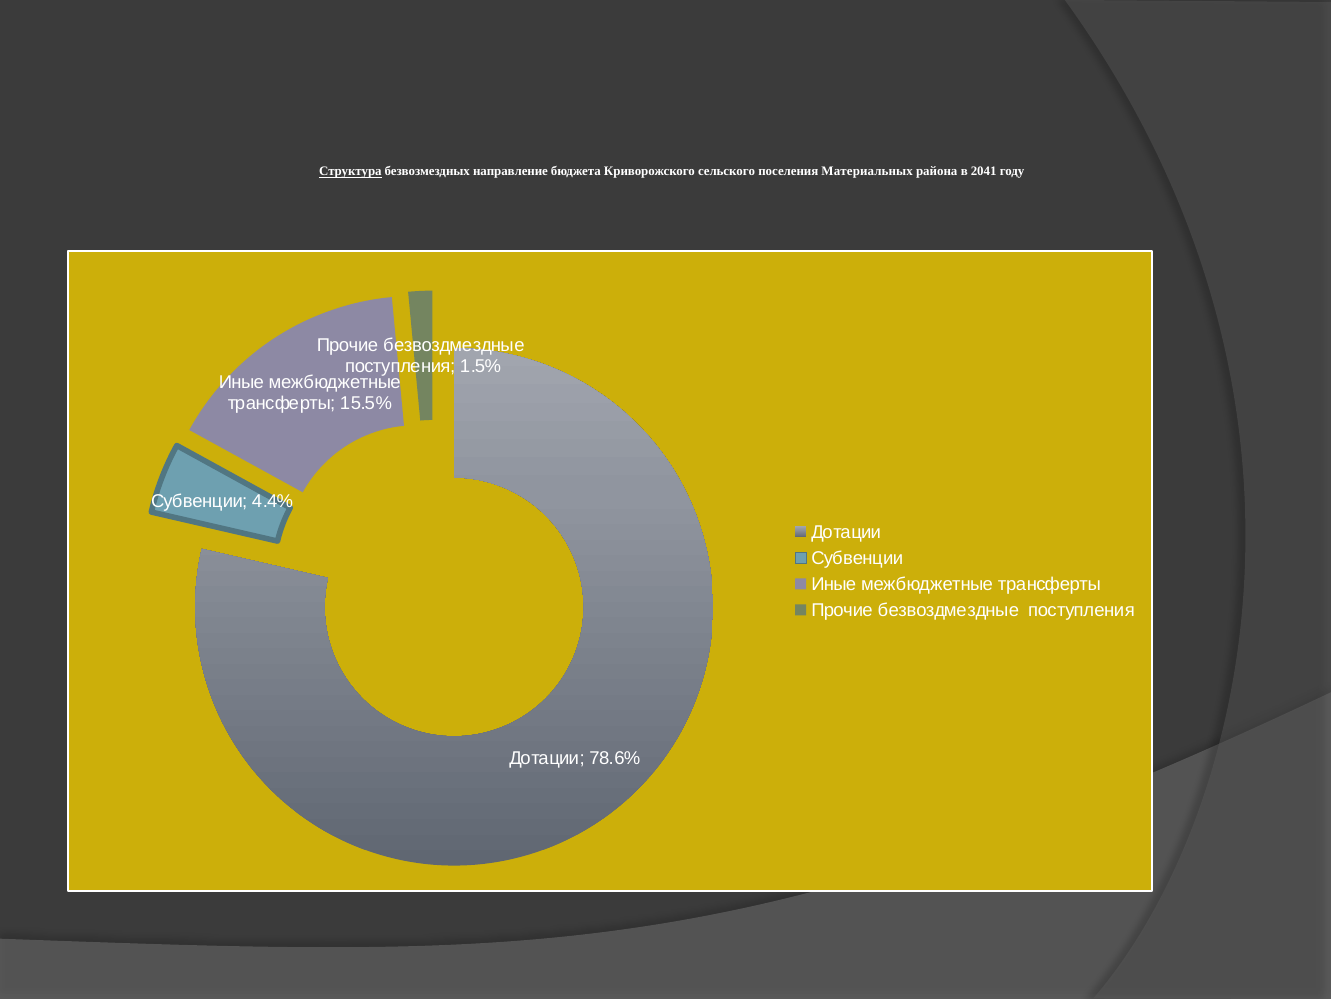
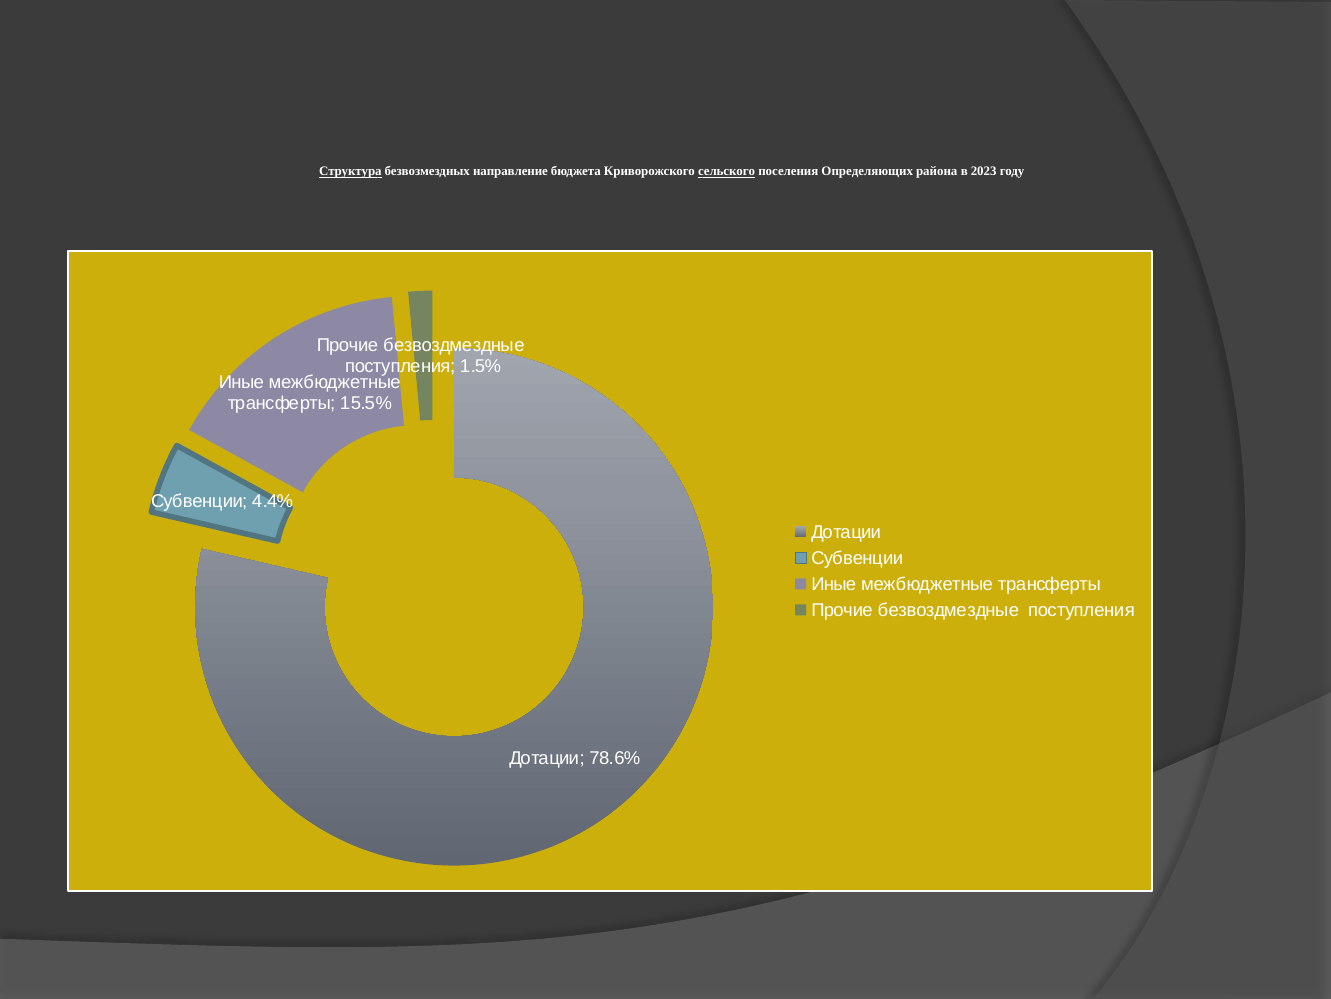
сельского underline: none -> present
Материальных: Материальных -> Определяющих
2041: 2041 -> 2023
